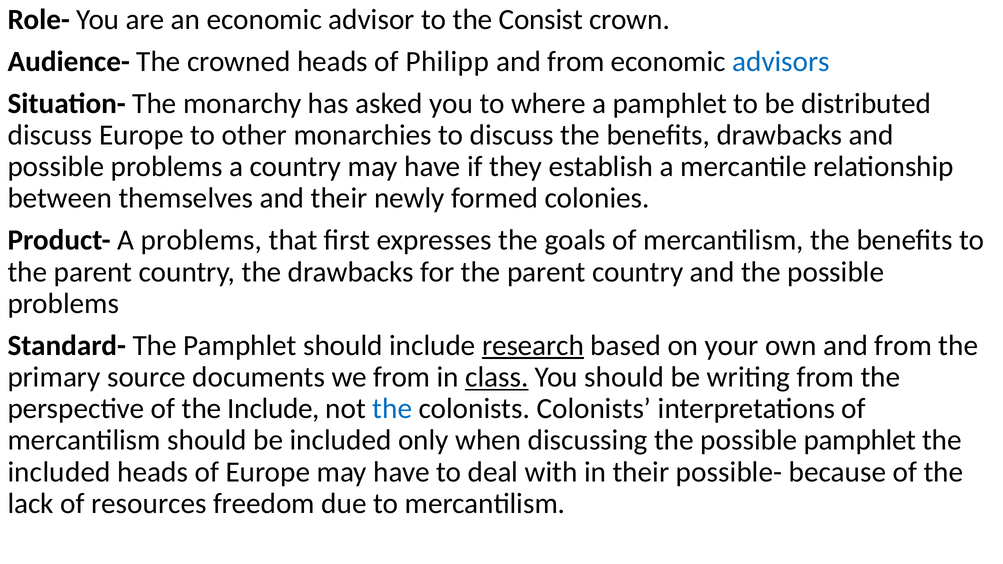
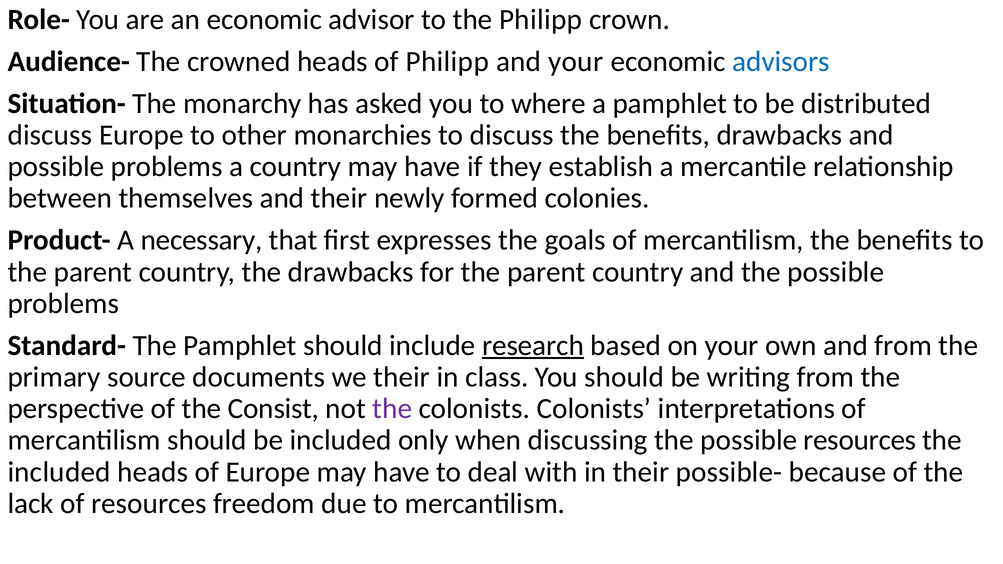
the Consist: Consist -> Philipp
from at (576, 61): from -> your
A problems: problems -> necessary
we from: from -> their
class underline: present -> none
the Include: Include -> Consist
the at (392, 409) colour: blue -> purple
possible pamphlet: pamphlet -> resources
